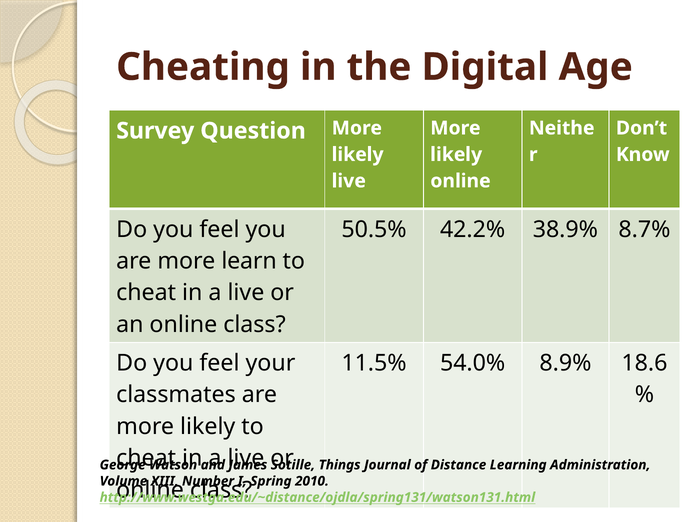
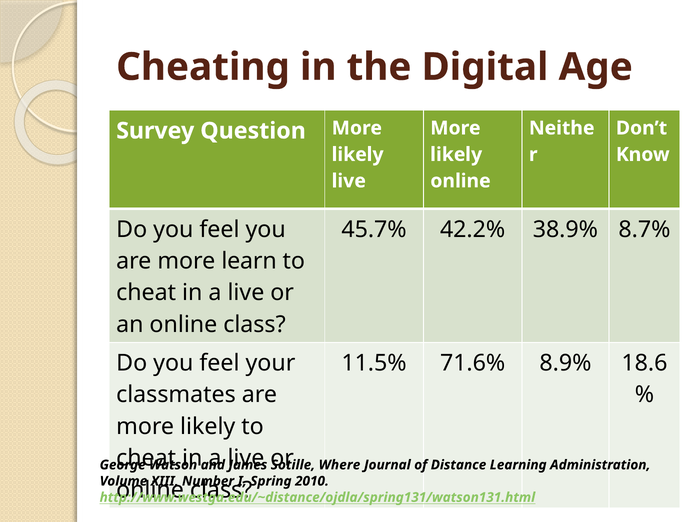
50.5%: 50.5% -> 45.7%
54.0%: 54.0% -> 71.6%
Things: Things -> Where
